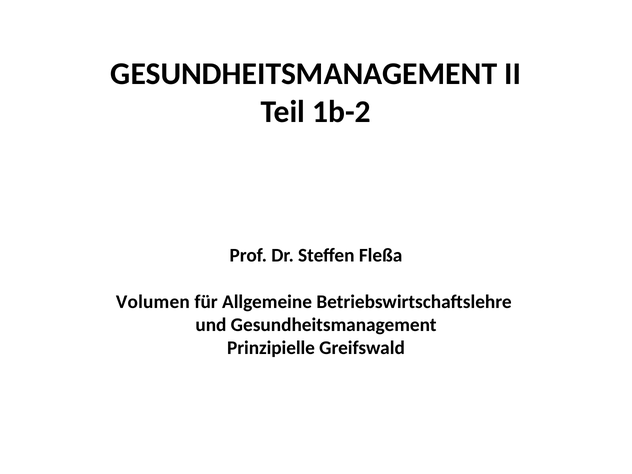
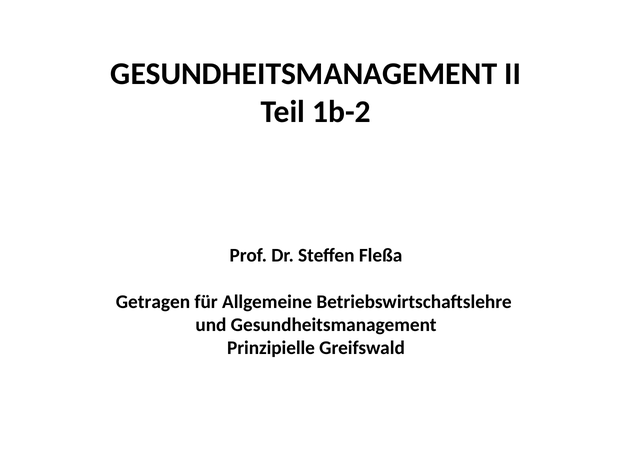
Volumen: Volumen -> Getragen
